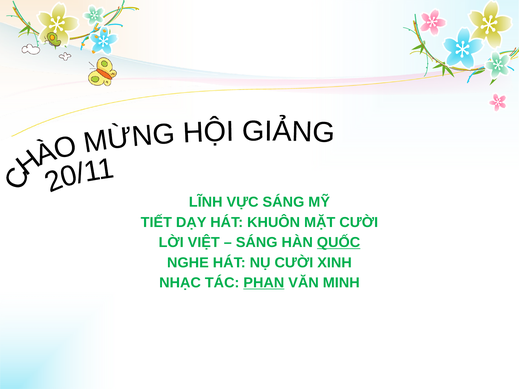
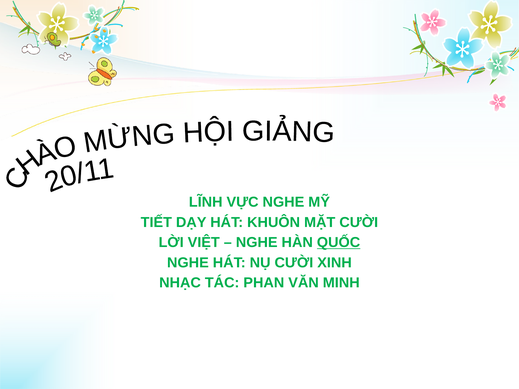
VỰC SÁNG: SÁNG -> NGHE
SÁNG at (257, 243): SÁNG -> NGHE
PHAN underline: present -> none
